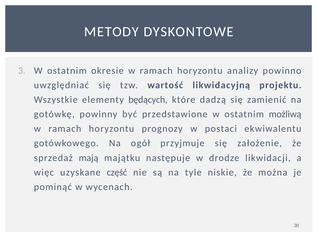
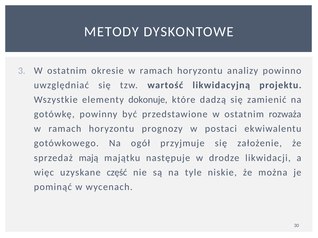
będących: będących -> dokonuje
możliwą: możliwą -> rozważa
